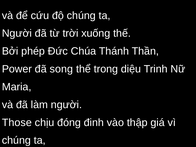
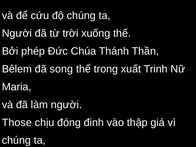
Power: Power -> Bêlem
diệu: diệu -> xuất
